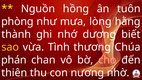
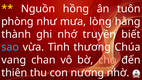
dương: dương -> truyền
sao colour: yellow -> light blue
phán: phán -> vang
